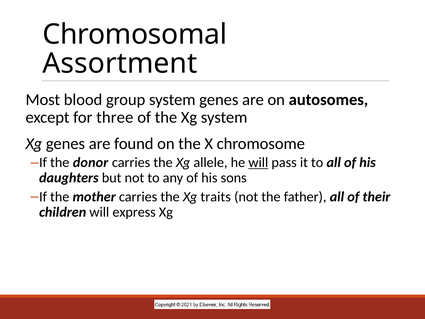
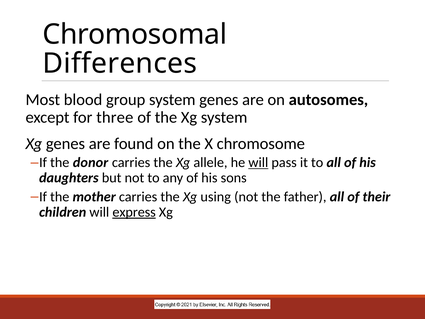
Assortment: Assortment -> Differences
traits: traits -> using
express underline: none -> present
